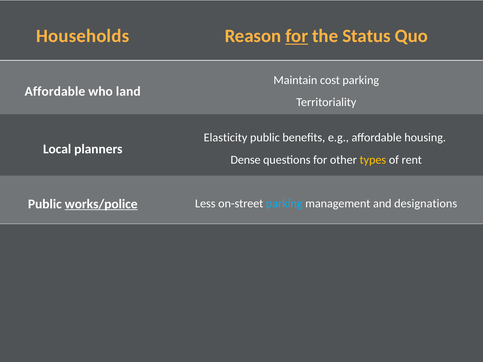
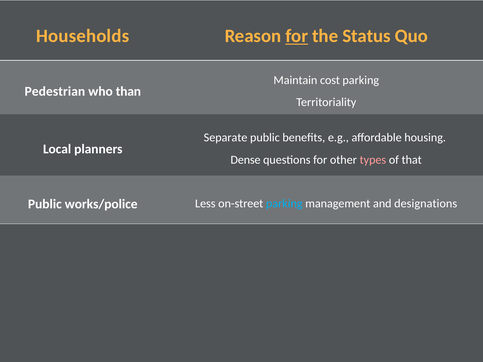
Affordable at (55, 92): Affordable -> Pedestrian
land: land -> than
Elasticity: Elasticity -> Separate
types colour: yellow -> pink
rent: rent -> that
works/police underline: present -> none
